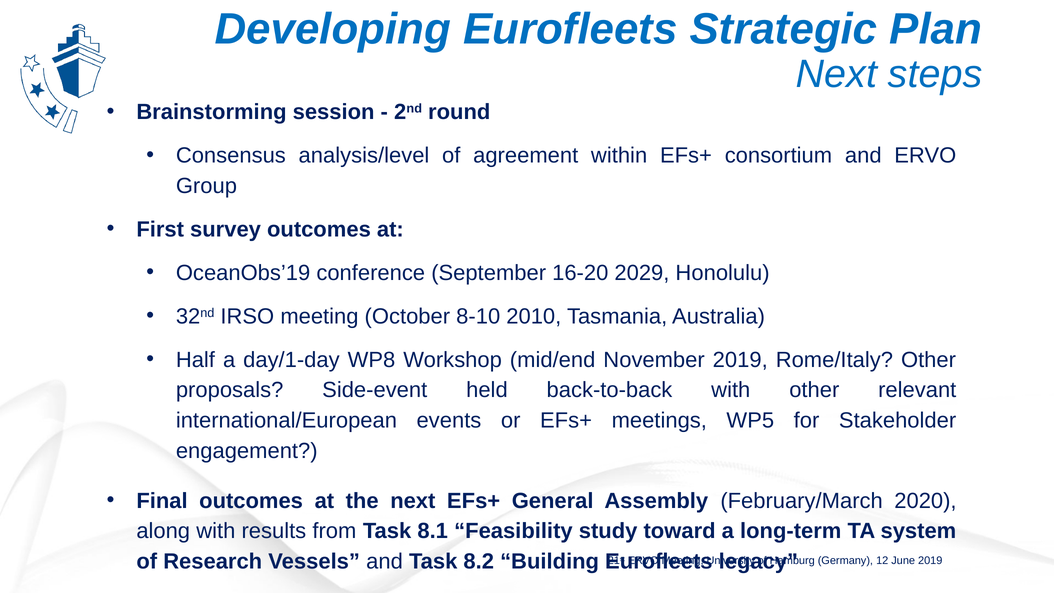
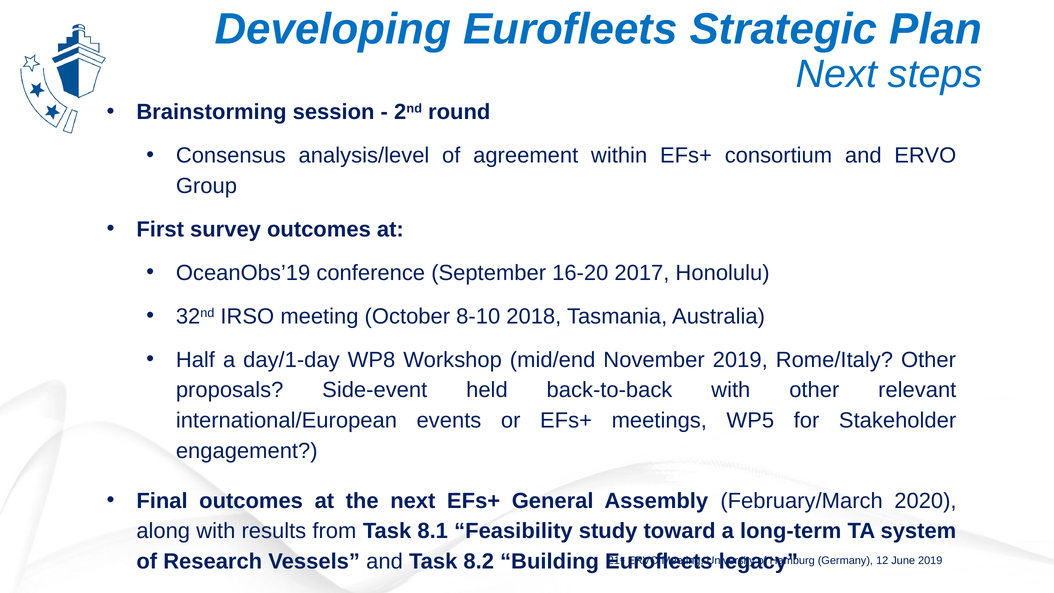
2029: 2029 -> 2017
2010: 2010 -> 2018
